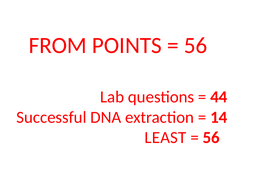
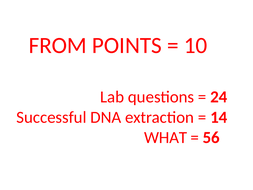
56 at (196, 45): 56 -> 10
44: 44 -> 24
LEAST: LEAST -> WHAT
